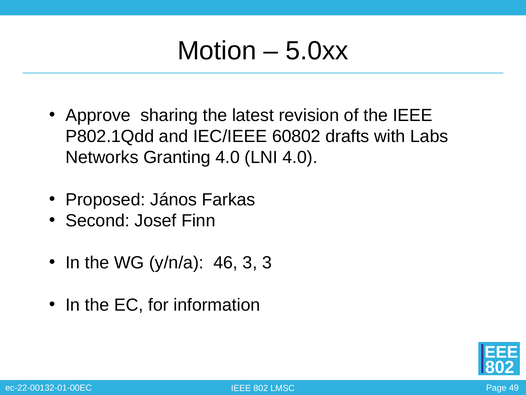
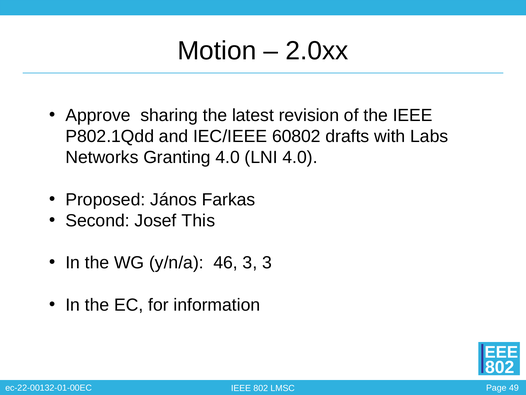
5.0xx: 5.0xx -> 2.0xx
Finn: Finn -> This
